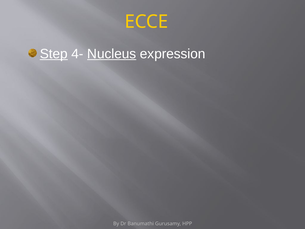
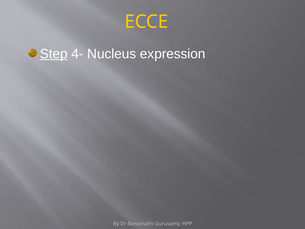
Nucleus underline: present -> none
